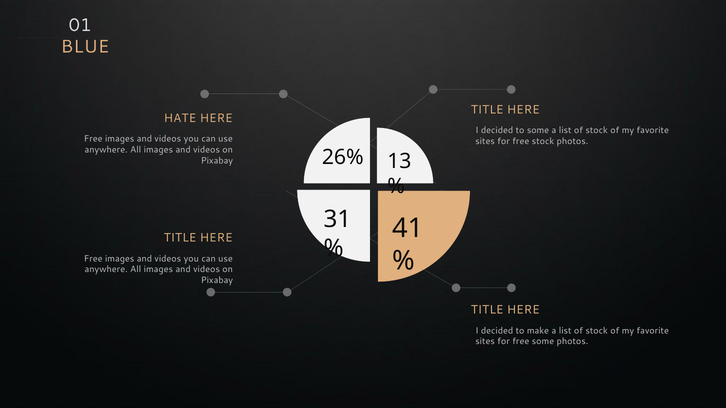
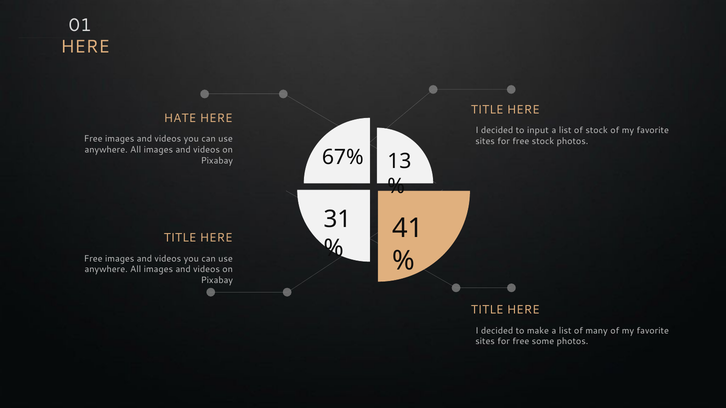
BLUE at (85, 47): BLUE -> HERE
to some: some -> input
26%: 26% -> 67%
stock at (597, 331): stock -> many
